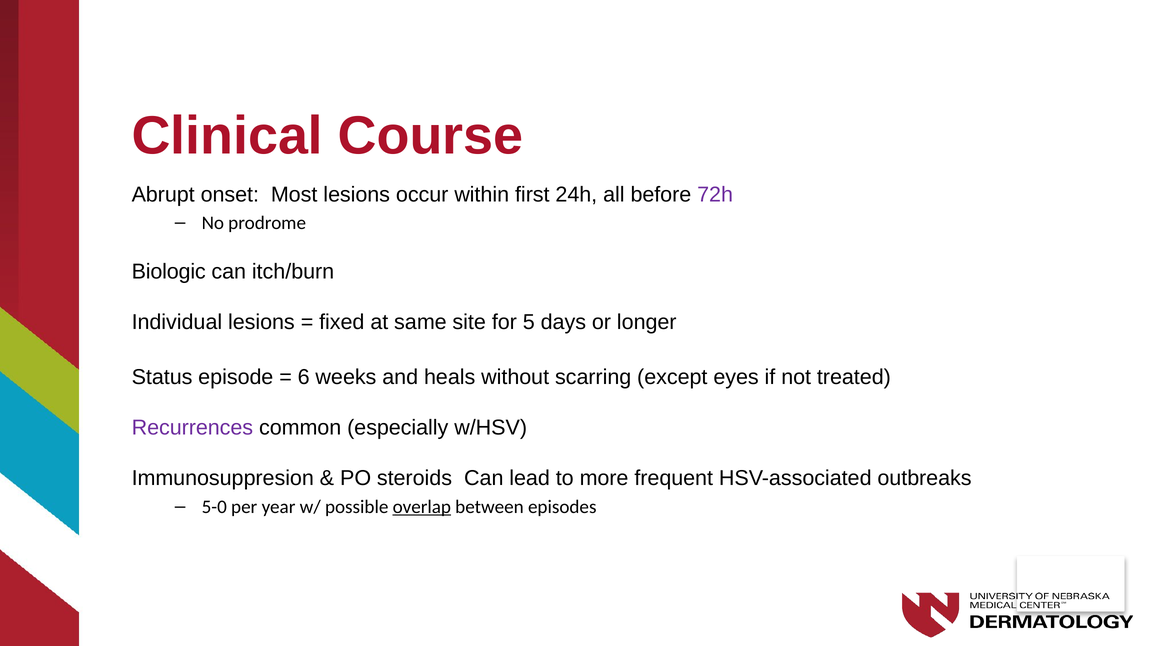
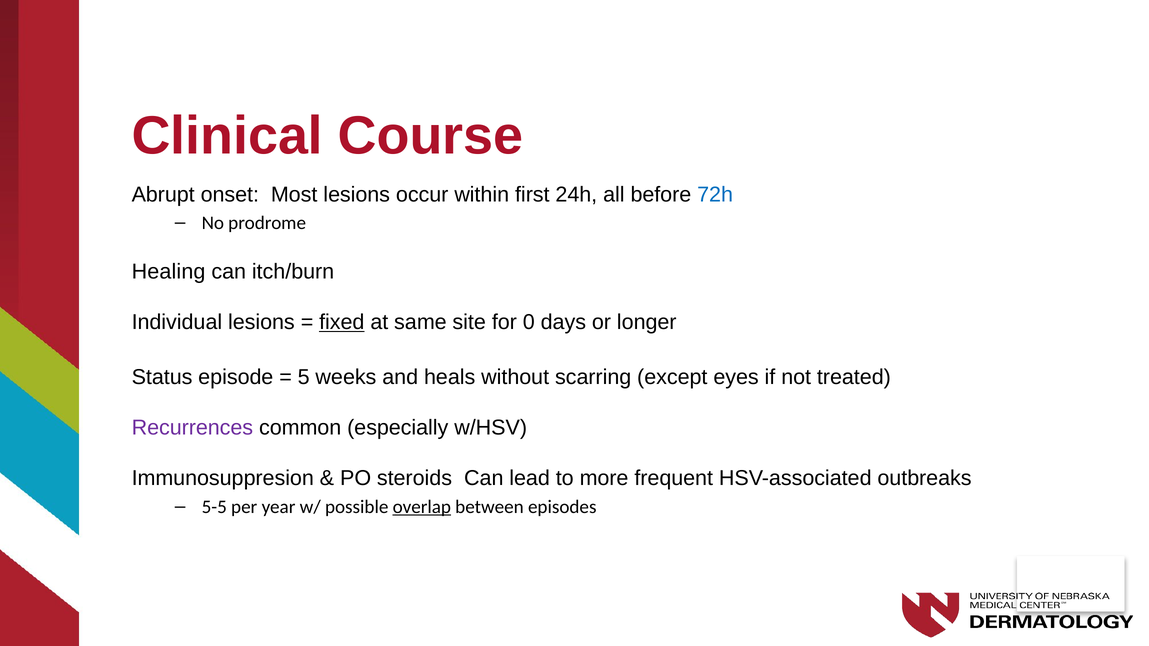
72h colour: purple -> blue
Biologic: Biologic -> Healing
fixed underline: none -> present
5: 5 -> 0
6: 6 -> 5
5-0: 5-0 -> 5-5
